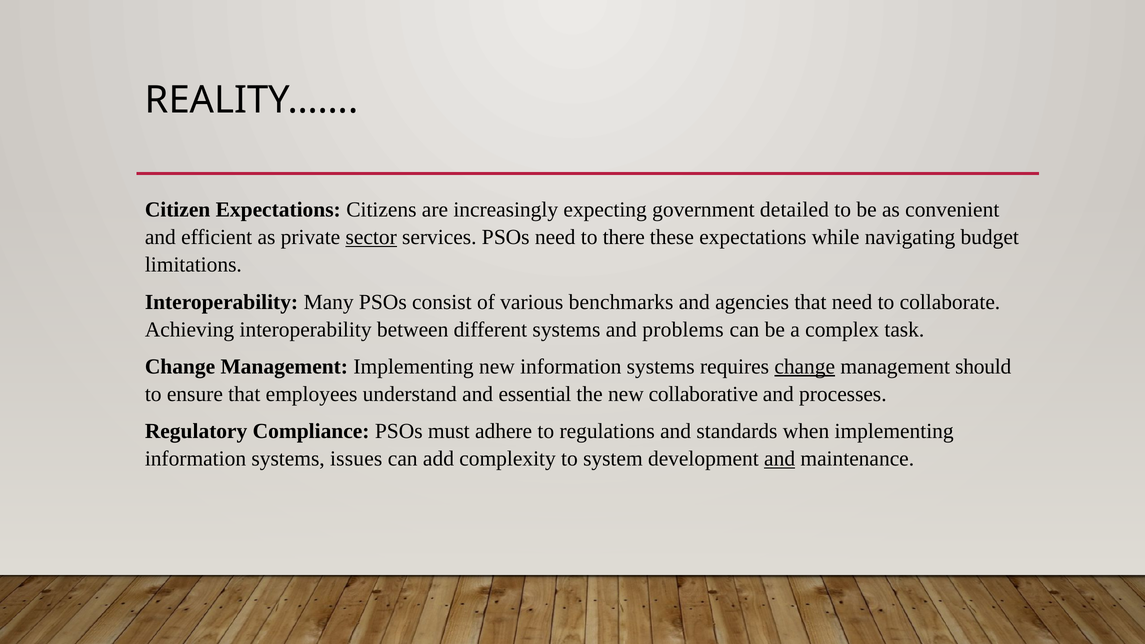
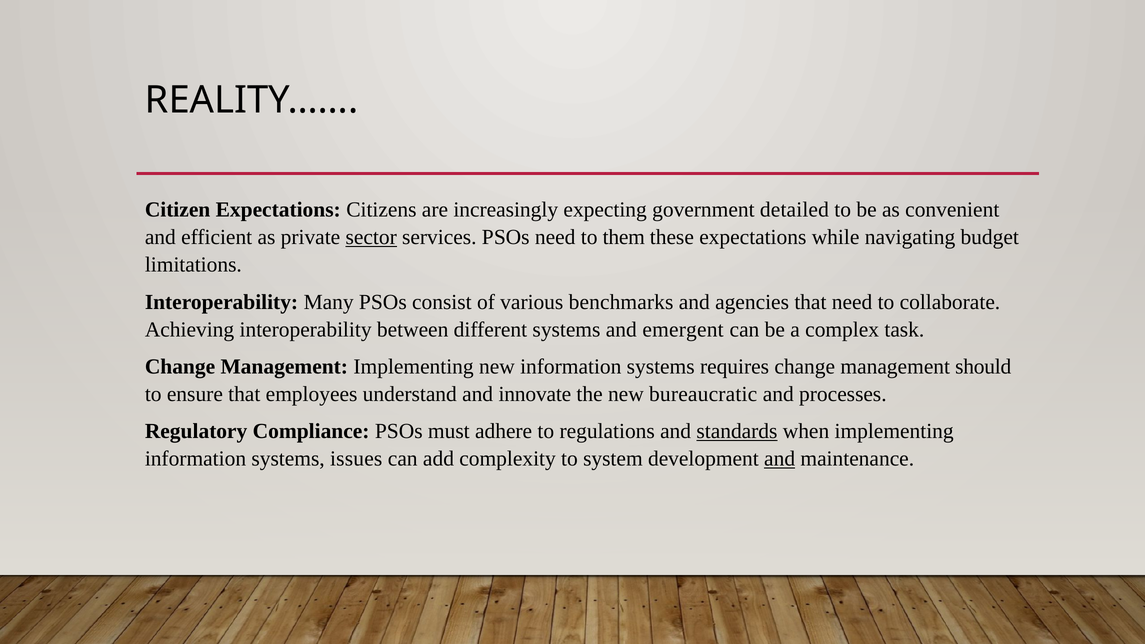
there: there -> them
problems: problems -> emergent
change at (805, 367) underline: present -> none
essential: essential -> innovate
collaborative: collaborative -> bureaucratic
standards underline: none -> present
